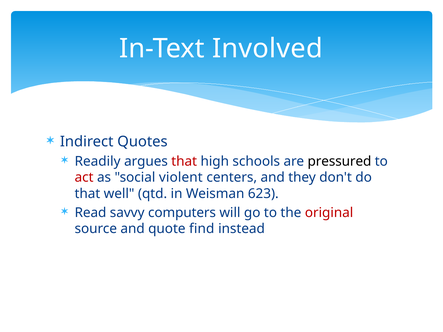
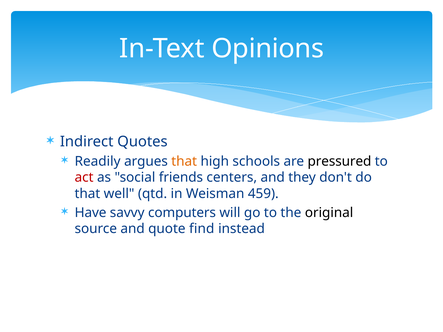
Involved: Involved -> Opinions
that at (184, 161) colour: red -> orange
violent: violent -> friends
623: 623 -> 459
Read: Read -> Have
original colour: red -> black
